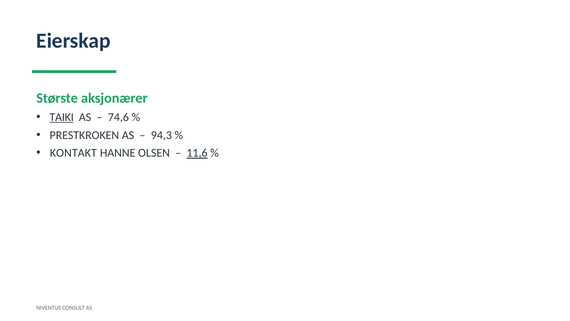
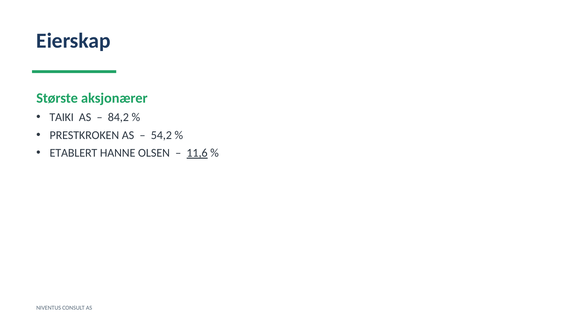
TAIKI underline: present -> none
74,6: 74,6 -> 84,2
94,3: 94,3 -> 54,2
KONTAKT: KONTAKT -> ETABLERT
